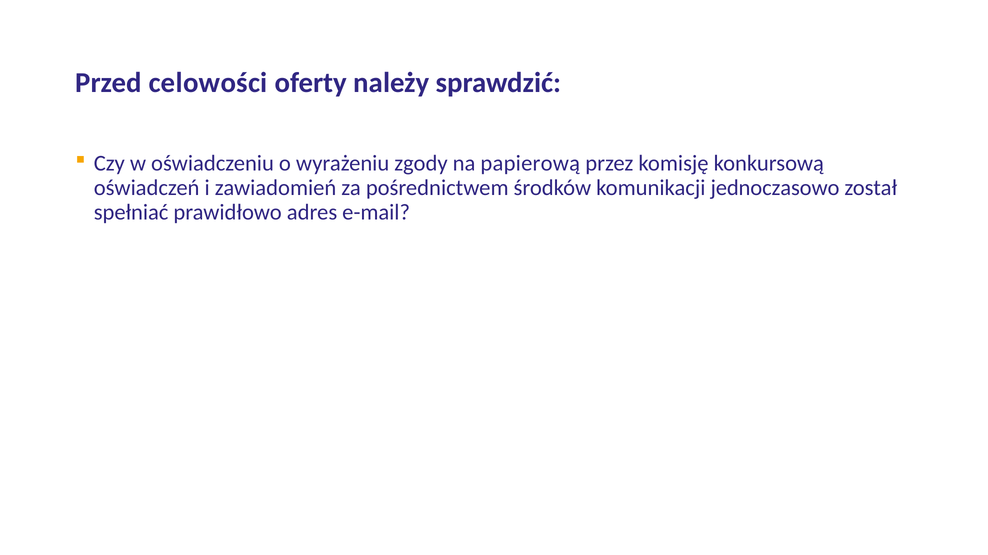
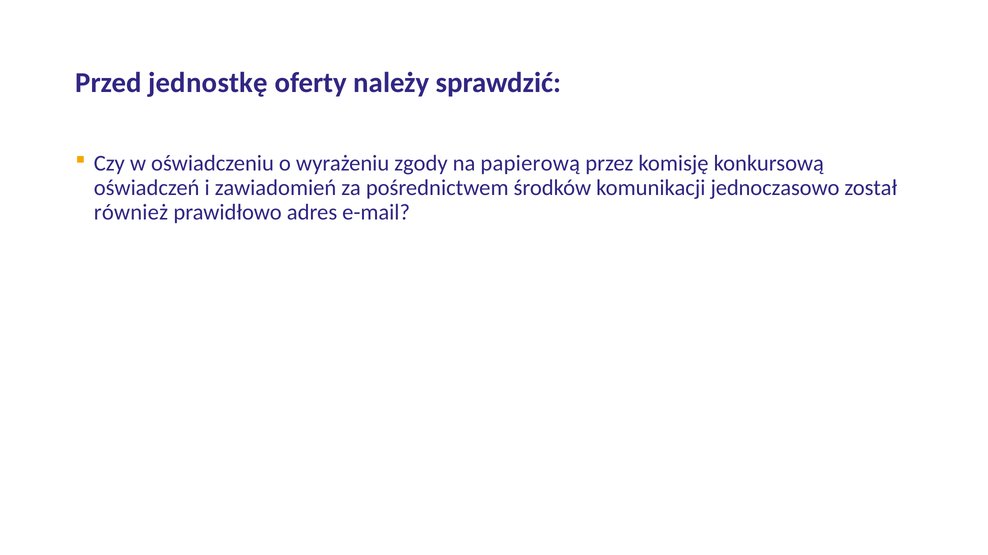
celowości: celowości -> jednostkę
spełniać: spełniać -> również
